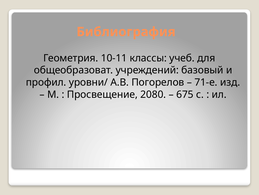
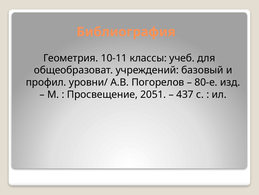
71-е: 71-е -> 80-е
2080: 2080 -> 2051
675: 675 -> 437
